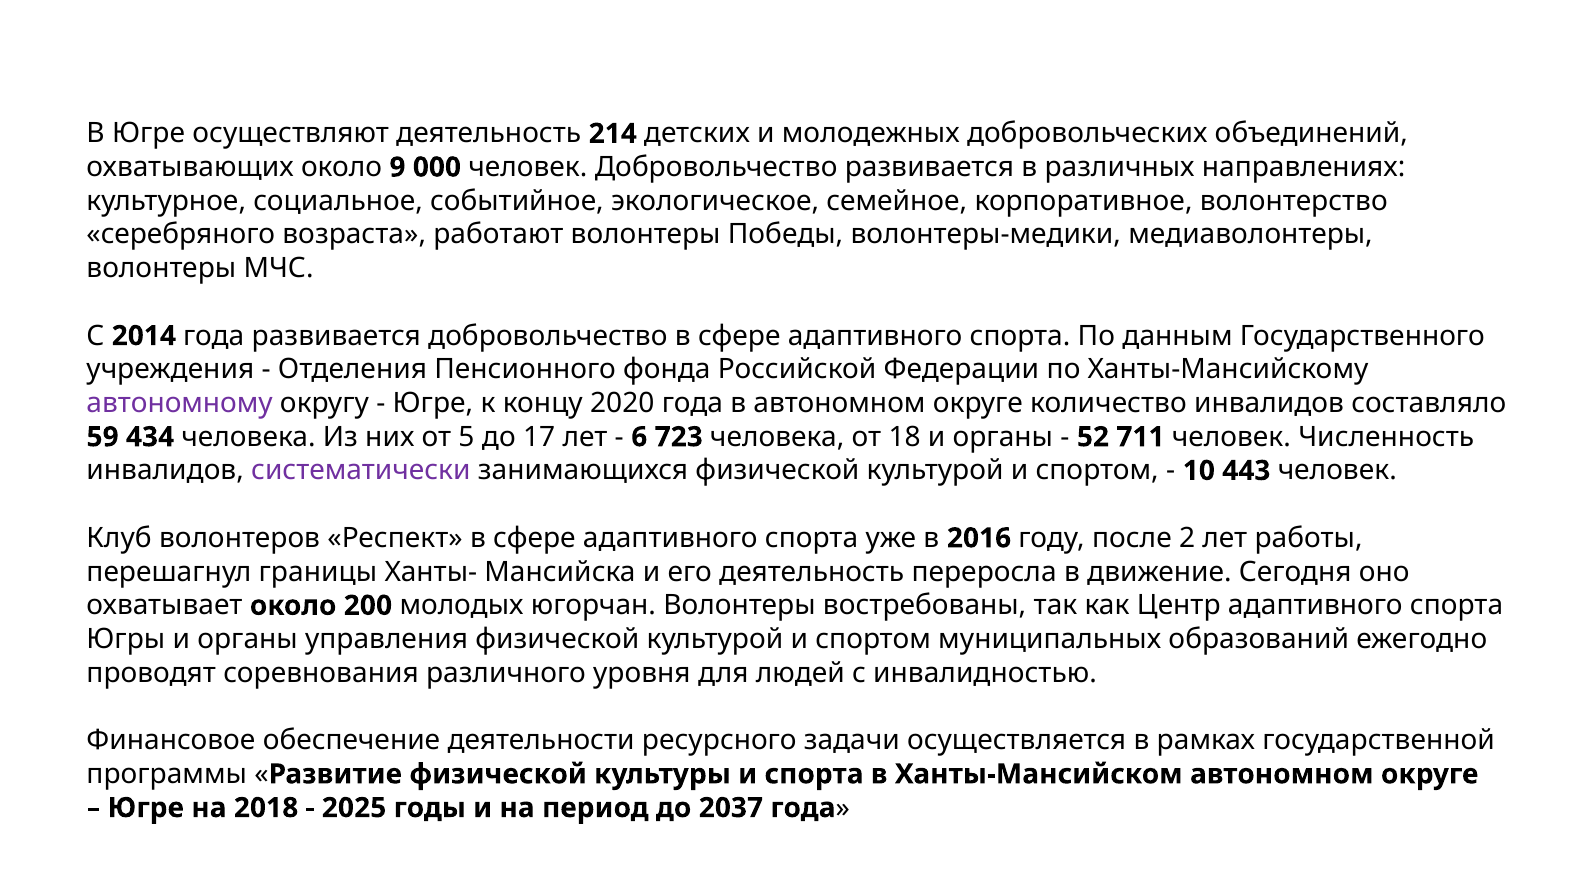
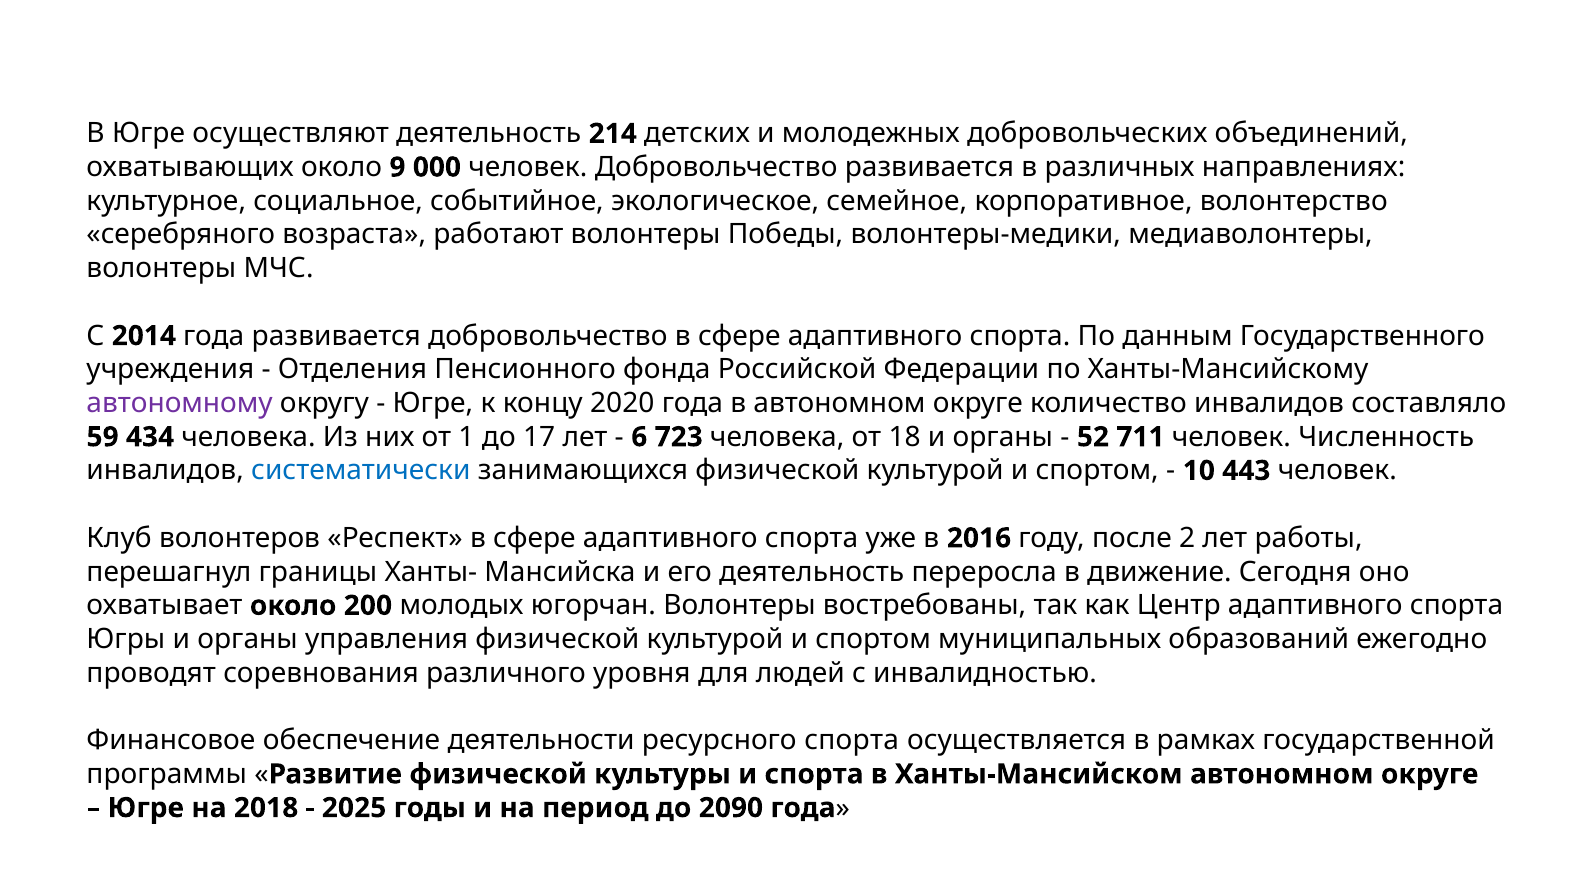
5: 5 -> 1
систематически colour: purple -> blue
ресурсного задачи: задачи -> спорта
2037: 2037 -> 2090
